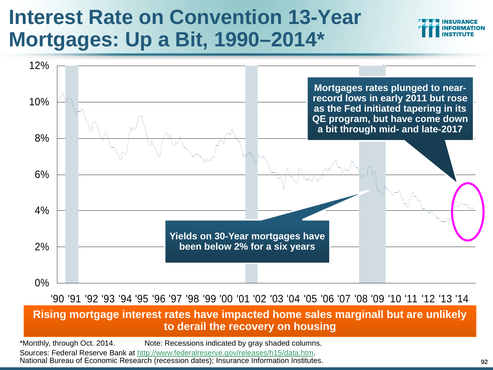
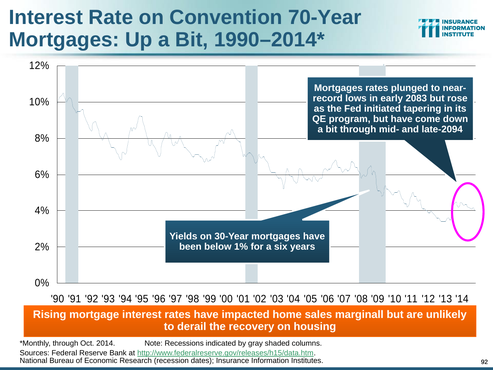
13-Year: 13-Year -> 70-Year
2011: 2011 -> 2083
late-2017: late-2017 -> late-2094
below 2%: 2% -> 1%
